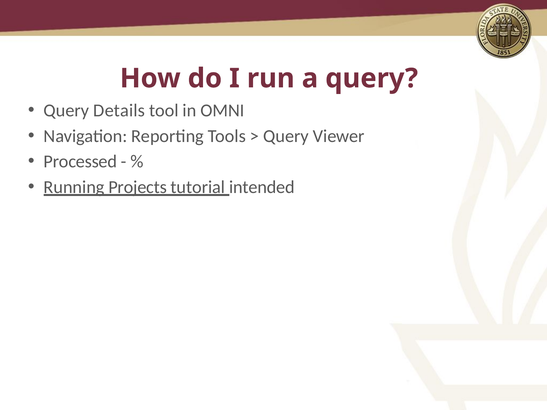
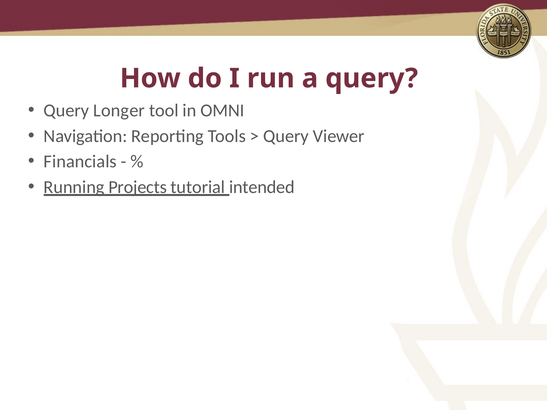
Details: Details -> Longer
Processed: Processed -> Financials
